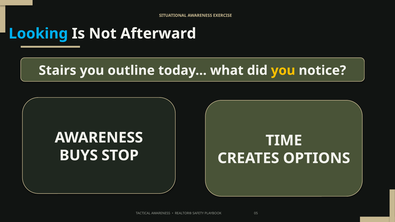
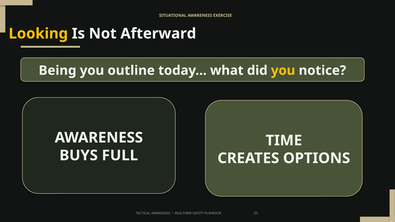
Looking colour: light blue -> yellow
Stairs: Stairs -> Being
STOP: STOP -> FULL
